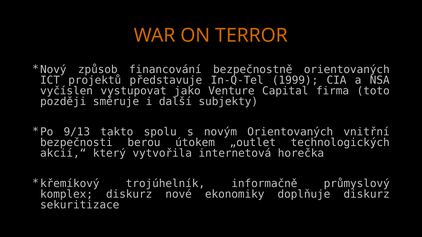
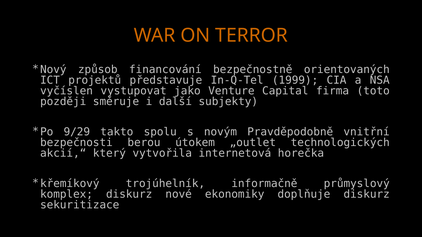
9/13: 9/13 -> 9/29
novým Orientovaných: Orientovaných -> Pravděpodobně
